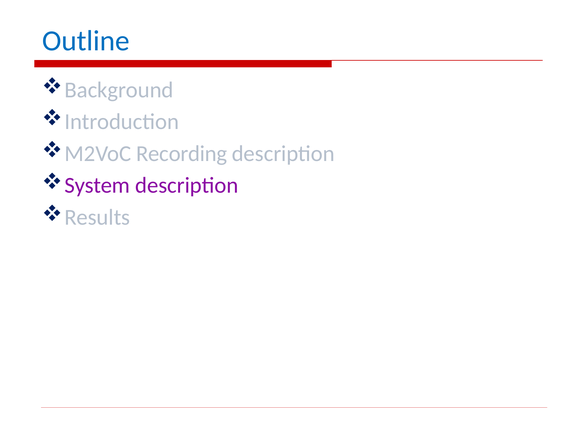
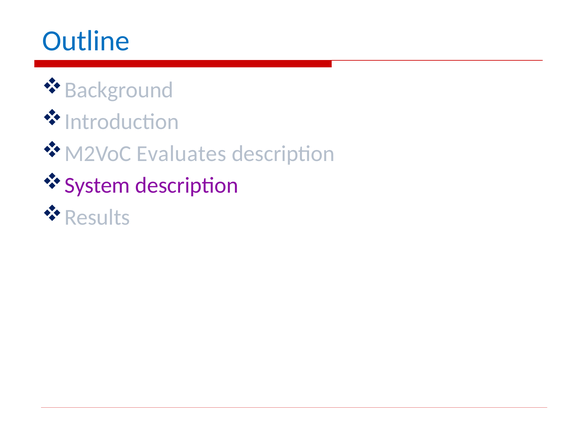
Recording: Recording -> Evaluates
